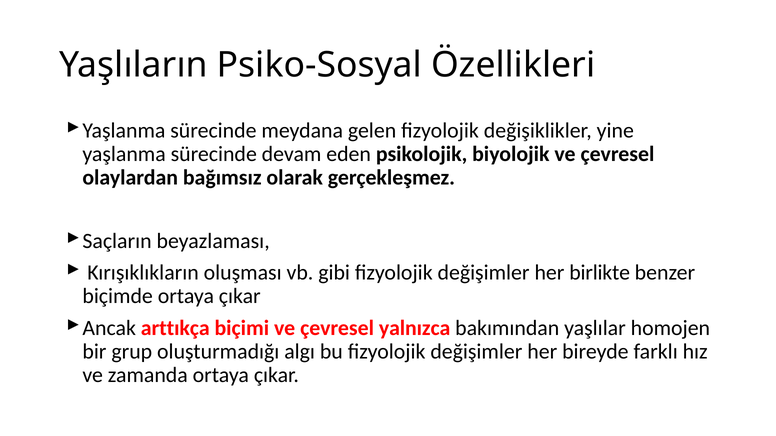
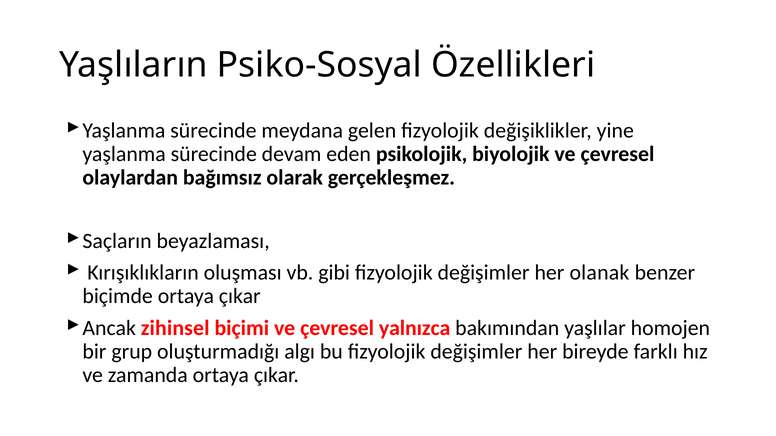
birlikte: birlikte -> olanak
arttıkça: arttıkça -> zihinsel
